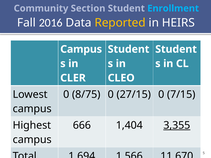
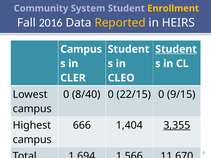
Section: Section -> System
Enrollment colour: light blue -> yellow
Student at (176, 49) underline: none -> present
8/75: 8/75 -> 8/40
27/15: 27/15 -> 22/15
7/15: 7/15 -> 9/15
